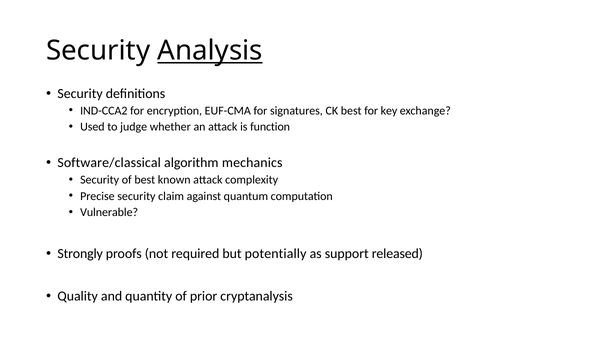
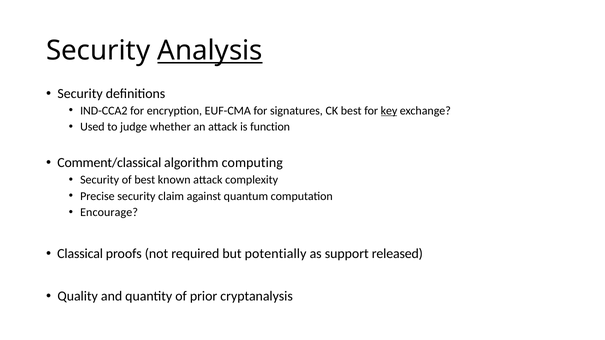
key underline: none -> present
Software/classical: Software/classical -> Comment/classical
mechanics: mechanics -> computing
Vulnerable: Vulnerable -> Encourage
Strongly: Strongly -> Classical
